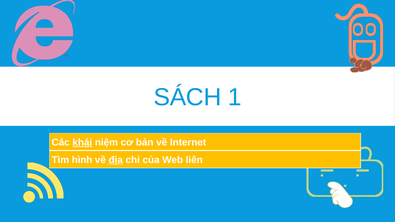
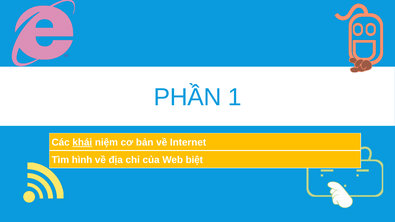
SÁCH: SÁCH -> PHẦN
địa underline: present -> none
liên: liên -> biệt
